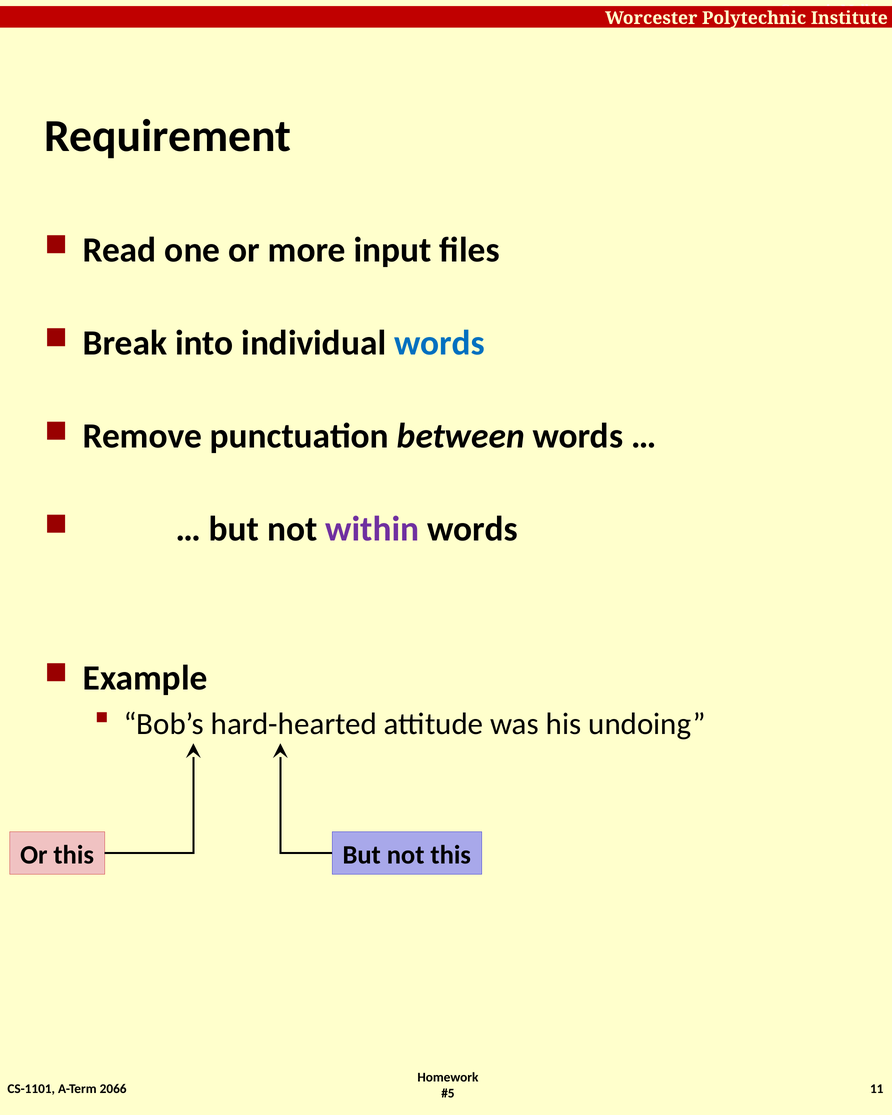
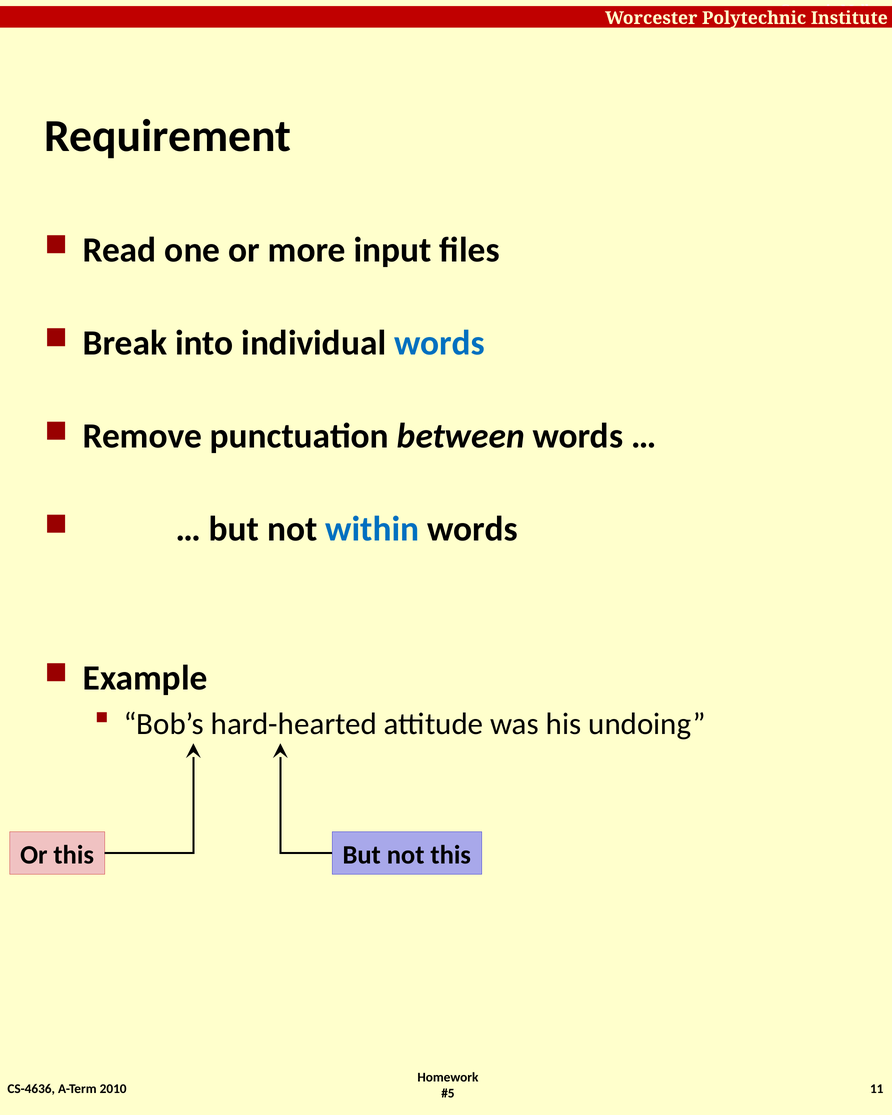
within colour: purple -> blue
CS-1101: CS-1101 -> CS-4636
2066: 2066 -> 2010
